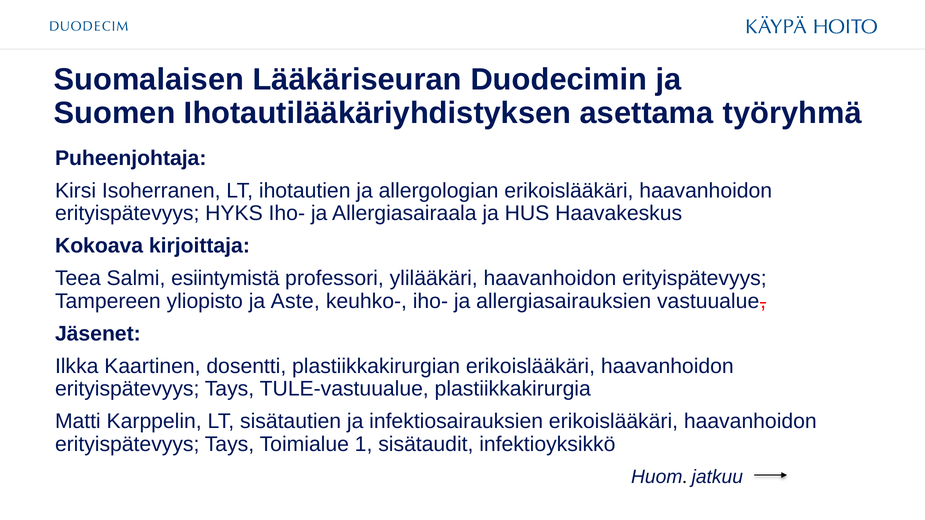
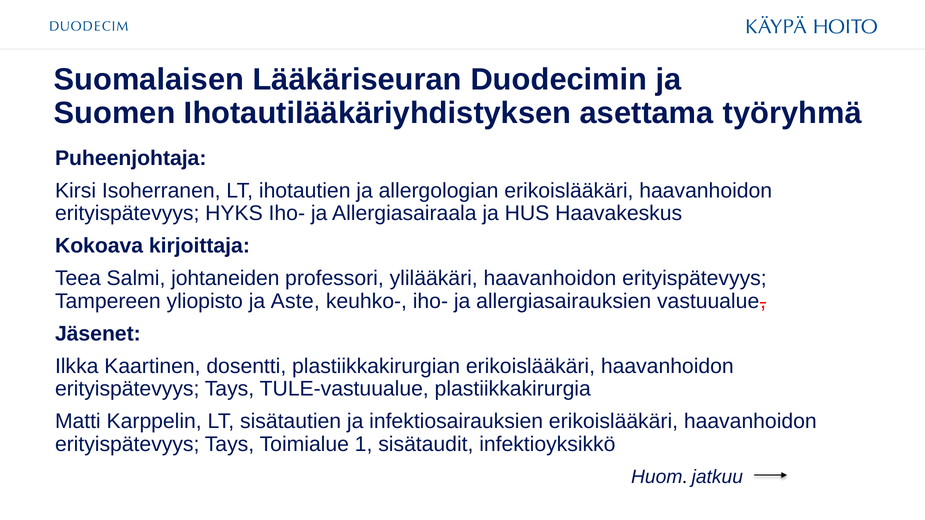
esiintymistä: esiintymistä -> johtaneiden
